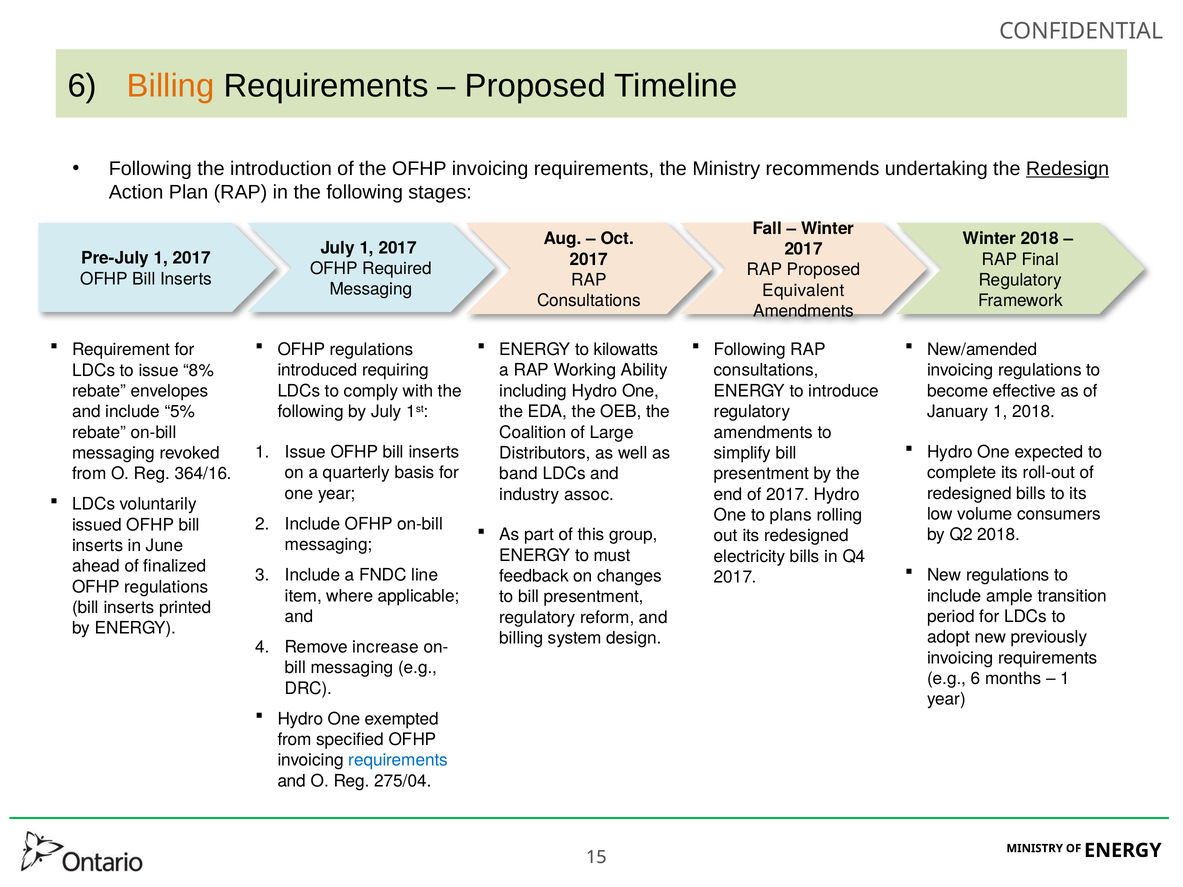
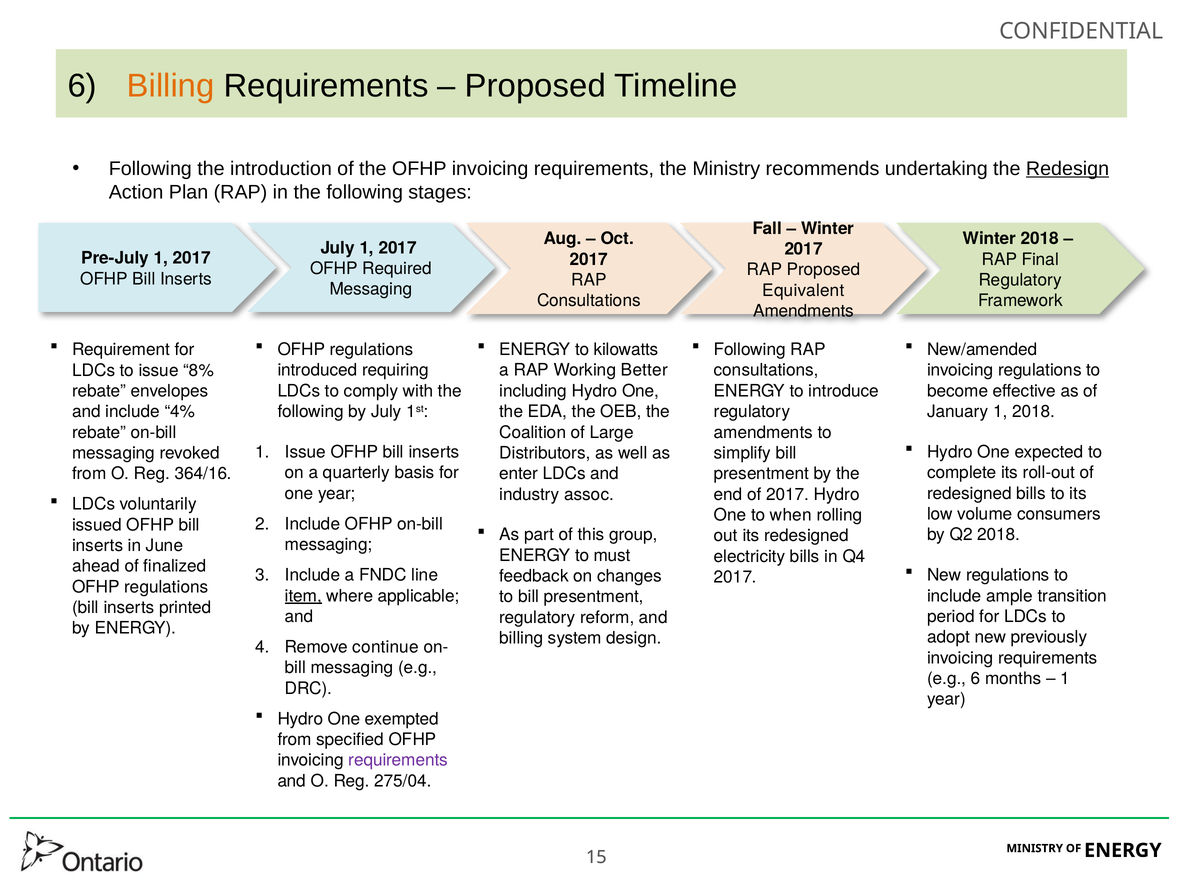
Ability: Ability -> Better
5%: 5% -> 4%
band: band -> enter
plans: plans -> when
item underline: none -> present
increase: increase -> continue
requirements at (398, 761) colour: blue -> purple
